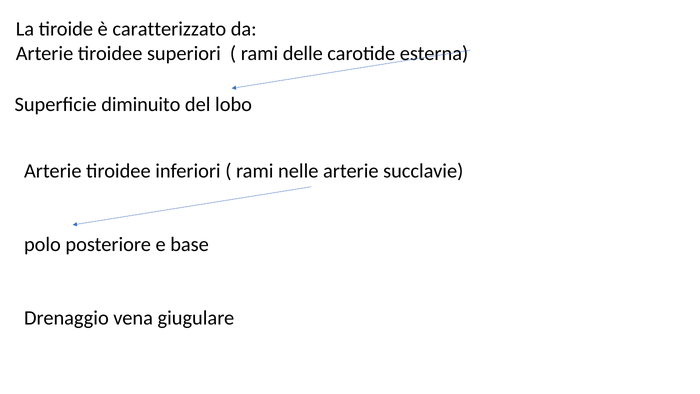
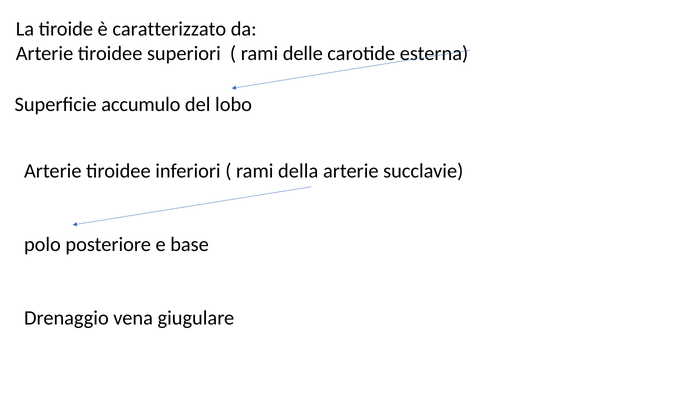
diminuito: diminuito -> accumulo
nelle: nelle -> della
